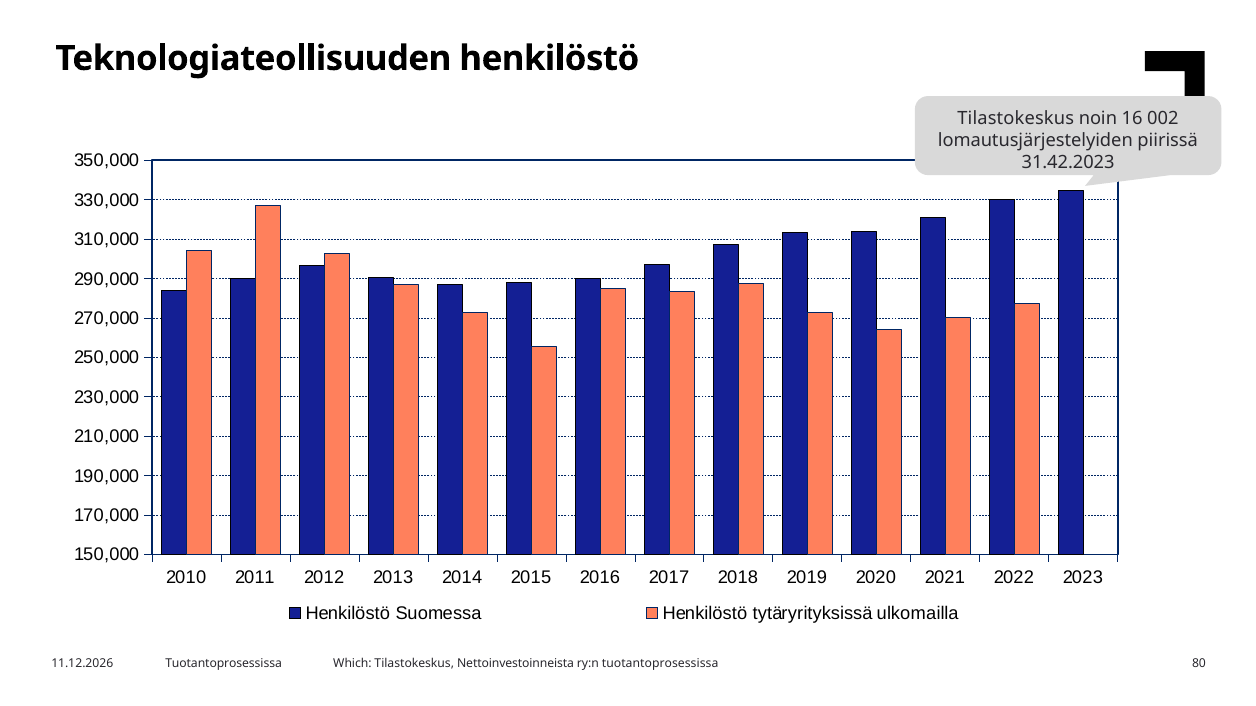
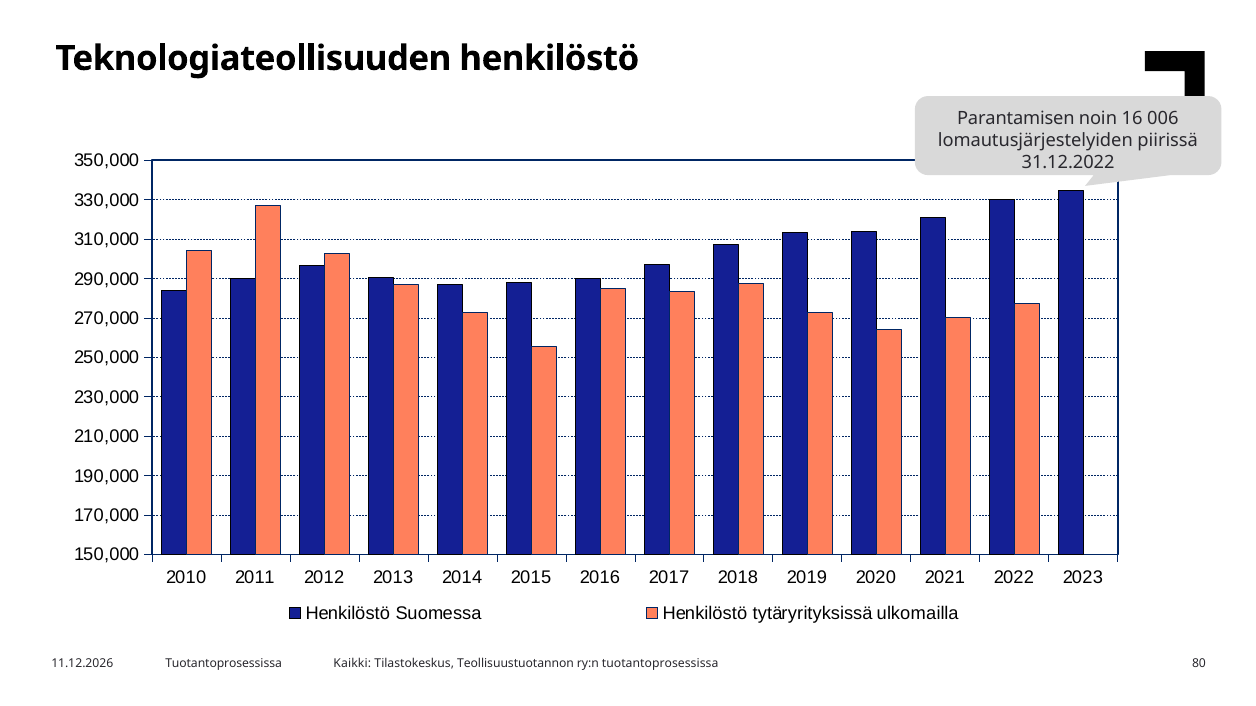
Tilastokeskus at (1016, 119): Tilastokeskus -> Parantamisen
002: 002 -> 006
31.42.2023: 31.42.2023 -> 31.12.2022
Which: Which -> Kaikki
Nettoinvestoinneista: Nettoinvestoinneista -> Teollisuustuotannon
